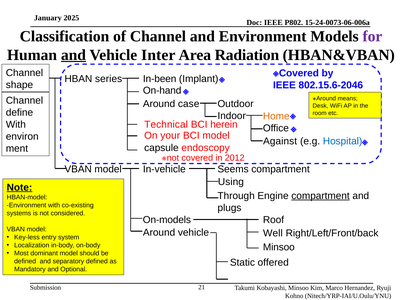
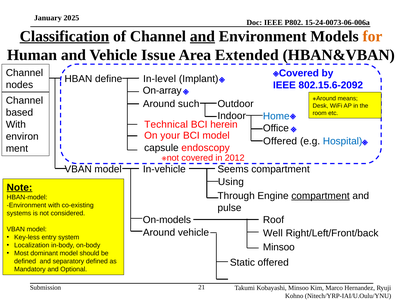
Classification underline: none -> present
and at (202, 36) underline: none -> present
for colour: purple -> orange
and at (73, 55) underline: present -> none
Inter: Inter -> Issue
Radiation: Radiation -> Extended
series: series -> define
In-been: In-been -> In-level
shape: shape -> nodes
802.15.6-2046: 802.15.6-2046 -> 802.15.6-2092
On-hand: On-hand -> On-array
case: case -> such
define: define -> based
Home colour: orange -> blue
Against at (280, 141): Against -> Offered
plugs: plugs -> pulse
